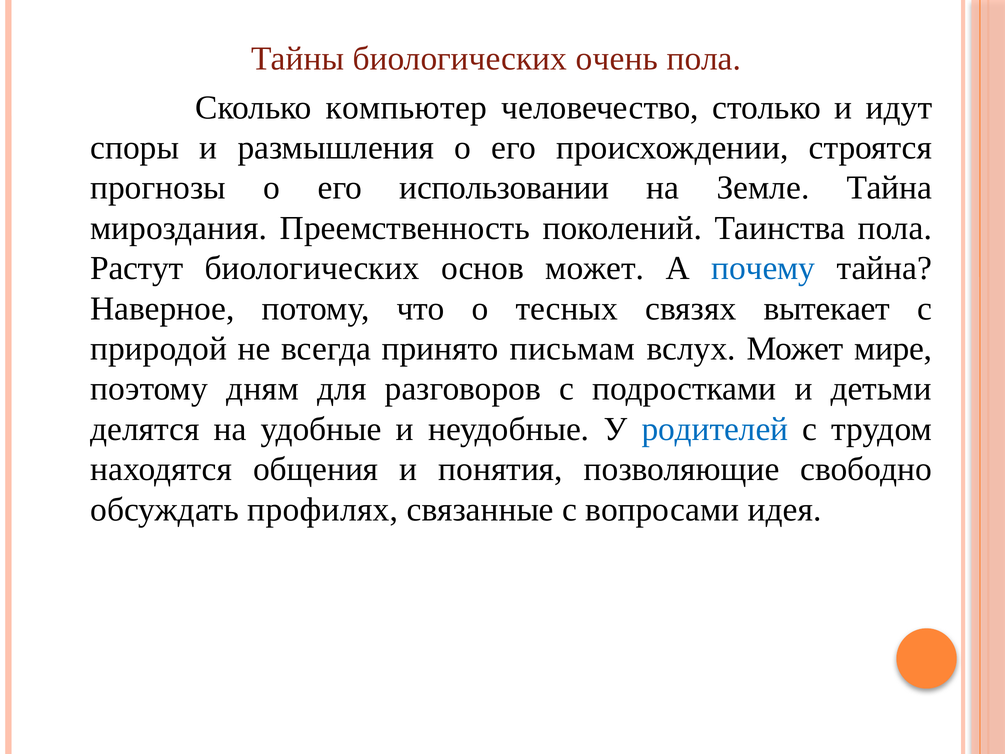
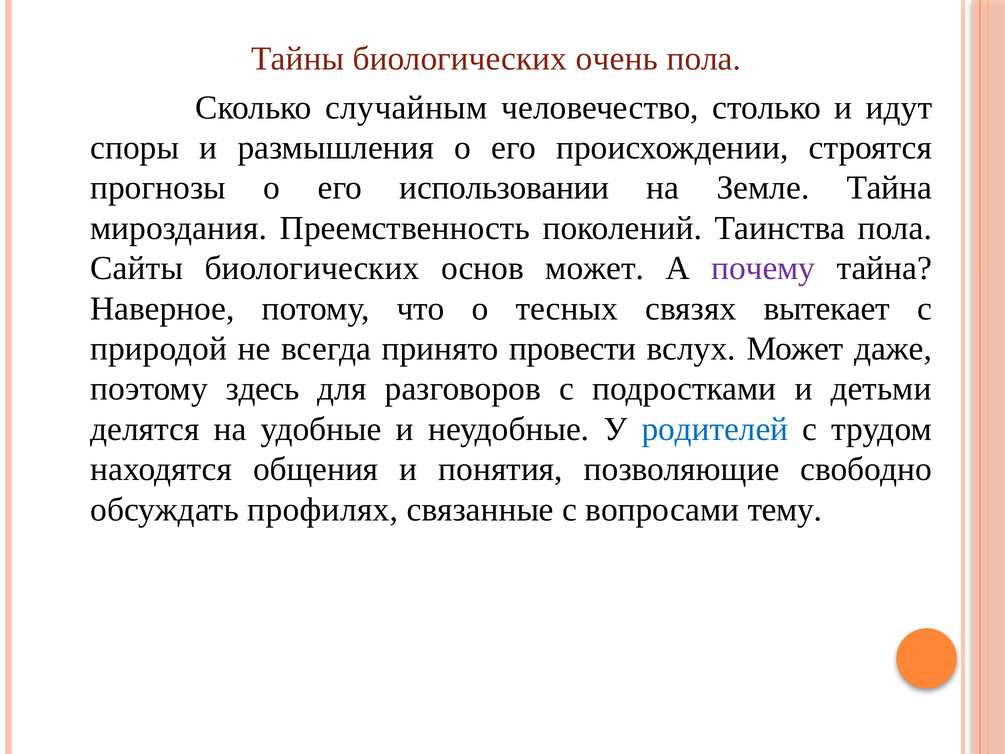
компьютер: компьютер -> случайным
Растут: Растут -> Сайты
почему colour: blue -> purple
письмам: письмам -> провести
мире: мире -> даже
дням: дням -> здесь
идея: идея -> тему
